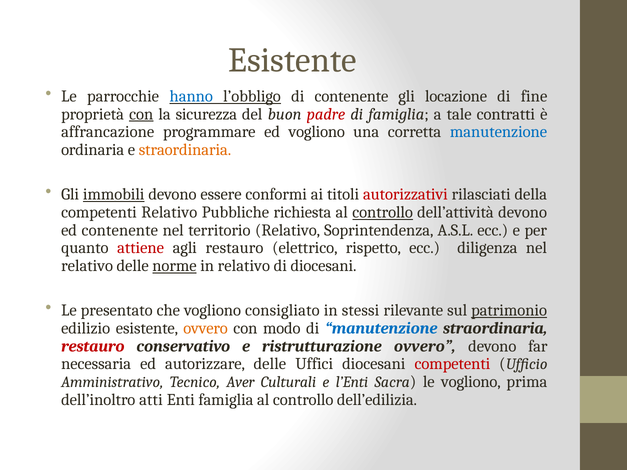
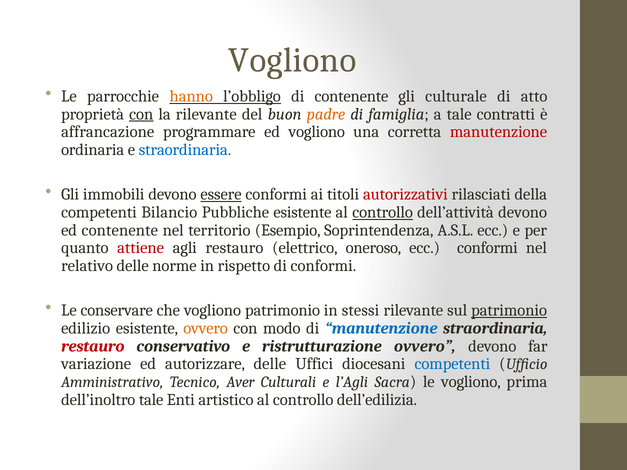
Esistente at (293, 60): Esistente -> Vogliono
hanno colour: blue -> orange
locazione: locazione -> culturale
fine: fine -> atto
la sicurezza: sicurezza -> rilevante
padre colour: red -> orange
manutenzione at (499, 132) colour: blue -> red
straordinaria at (185, 150) colour: orange -> blue
immobili underline: present -> none
essere underline: none -> present
competenti Relativo: Relativo -> Bilancio
Pubbliche richiesta: richiesta -> esistente
territorio Relativo: Relativo -> Esempio
rispetto: rispetto -> oneroso
ecc diligenza: diligenza -> conformi
norme underline: present -> none
in relativo: relativo -> rispetto
di diocesani: diocesani -> conformi
presentato: presentato -> conservare
vogliono consigliato: consigliato -> patrimonio
necessaria: necessaria -> variazione
competenti at (452, 364) colour: red -> blue
l’Enti: l’Enti -> l’Agli
dell’inoltro atti: atti -> tale
Enti famiglia: famiglia -> artistico
